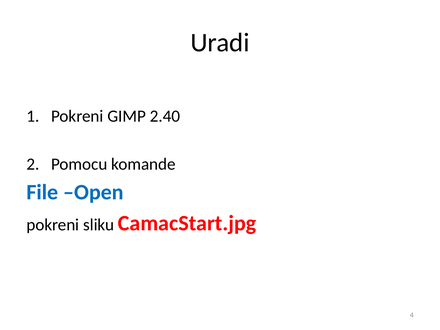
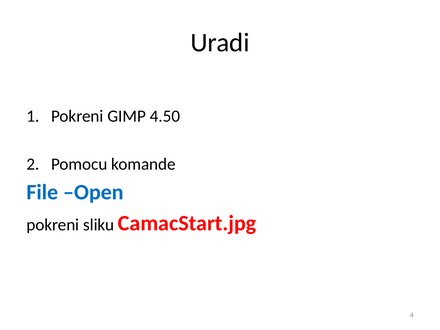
2.40: 2.40 -> 4.50
